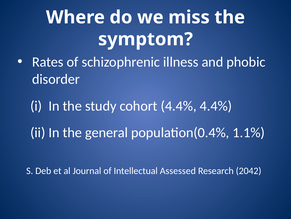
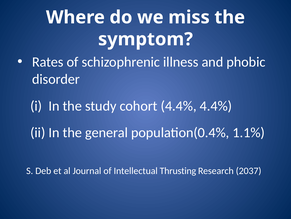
Assessed: Assessed -> Thrusting
2042: 2042 -> 2037
